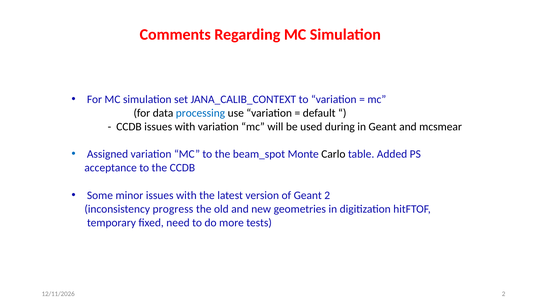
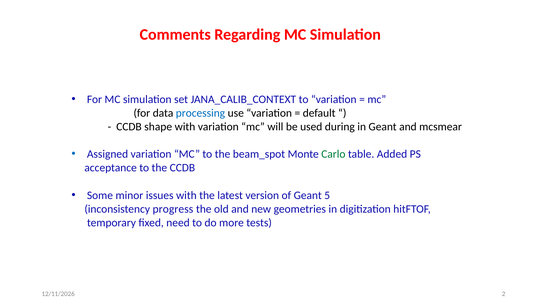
CCDB issues: issues -> shape
Carlo colour: black -> green
Geant 2: 2 -> 5
